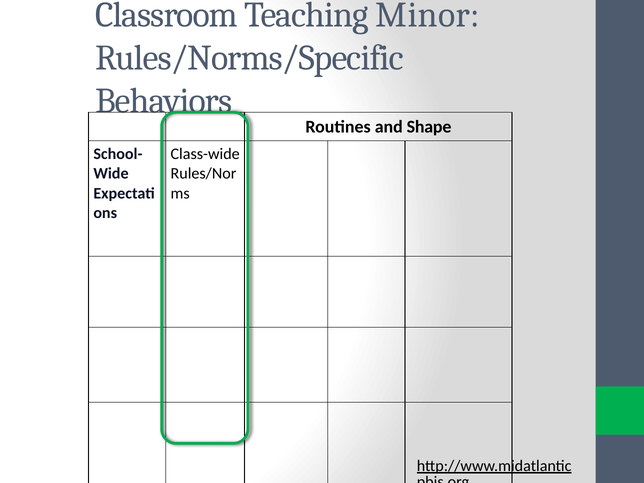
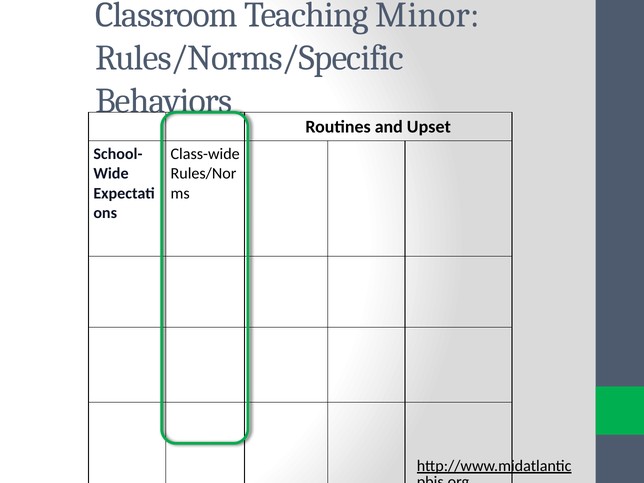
Shape: Shape -> Upset
